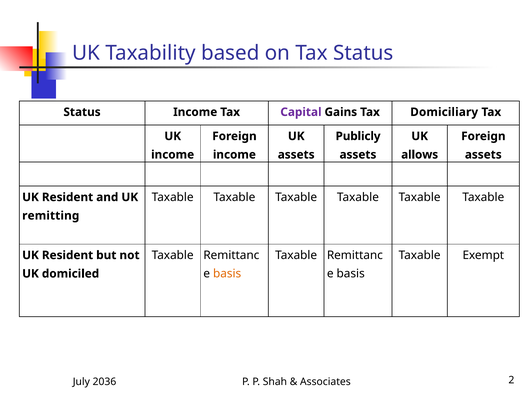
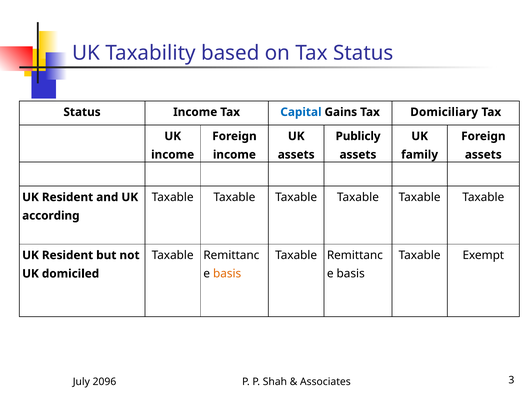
Capital colour: purple -> blue
allows: allows -> family
remitting: remitting -> according
2036: 2036 -> 2096
2: 2 -> 3
